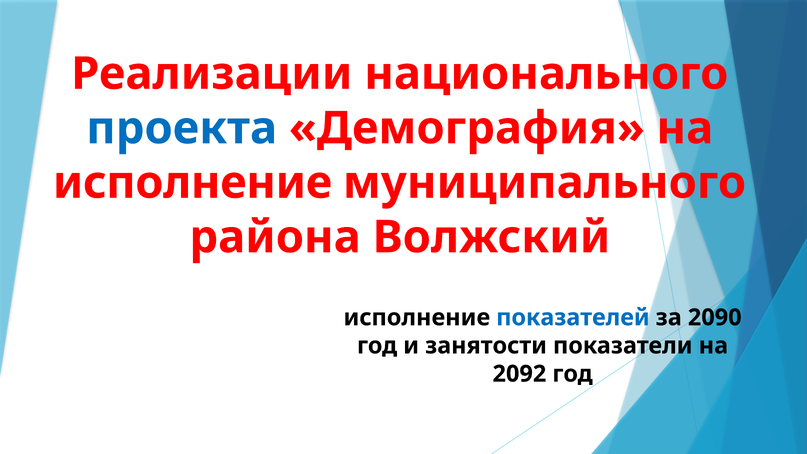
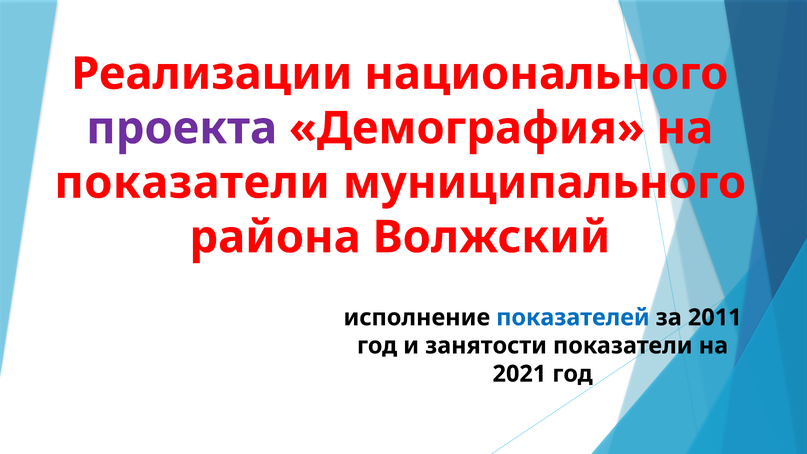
проекта colour: blue -> purple
исполнение at (192, 183): исполнение -> показатели
2090: 2090 -> 2011
2092: 2092 -> 2021
